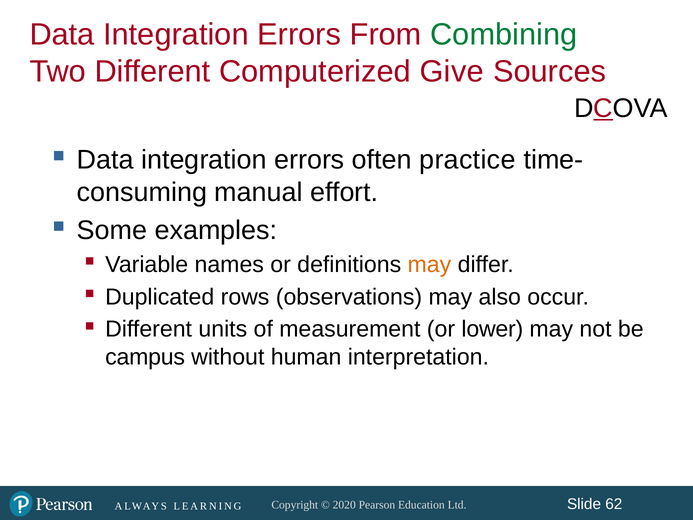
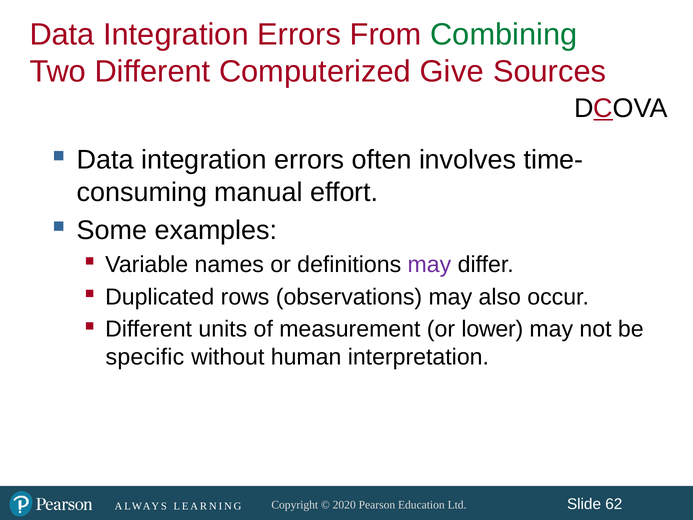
practice: practice -> involves
may at (429, 264) colour: orange -> purple
campus: campus -> specific
